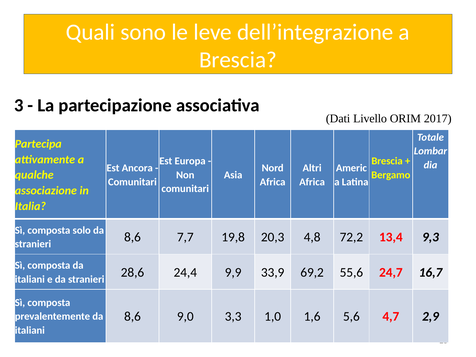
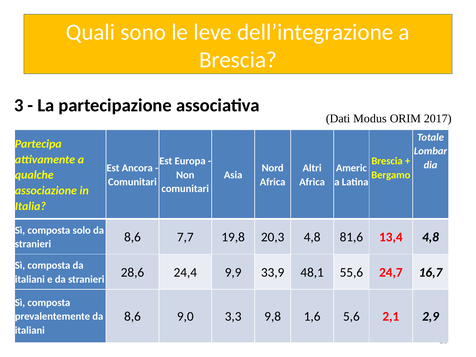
Livello: Livello -> Modus
72,2: 72,2 -> 81,6
13,4 9,3: 9,3 -> 4,8
69,2: 69,2 -> 48,1
1,0: 1,0 -> 9,8
4,7: 4,7 -> 2,1
